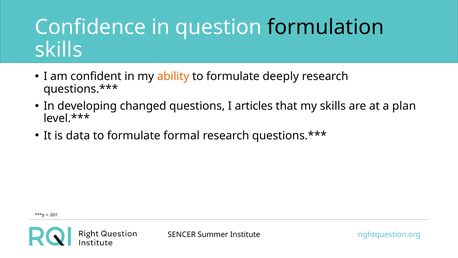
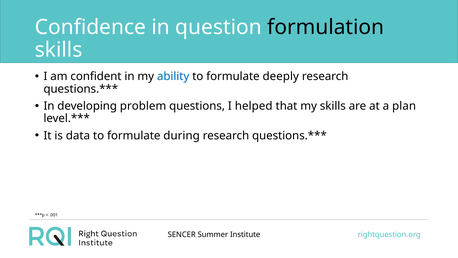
ability colour: orange -> blue
changed: changed -> problem
articles: articles -> helped
formal: formal -> during
